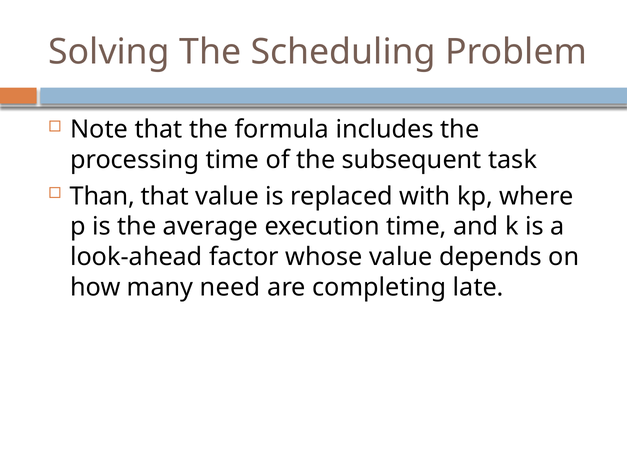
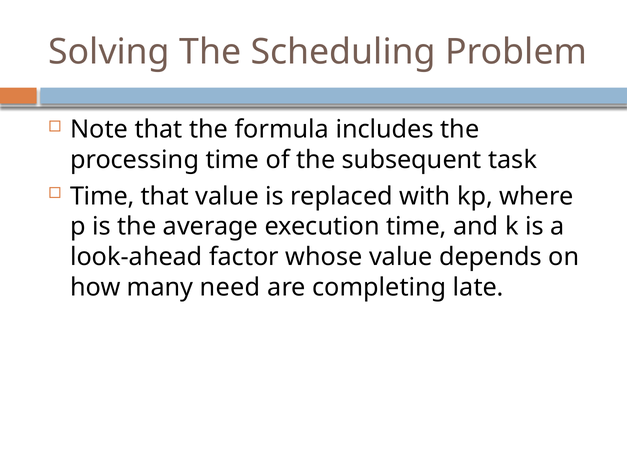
Than at (102, 196): Than -> Time
